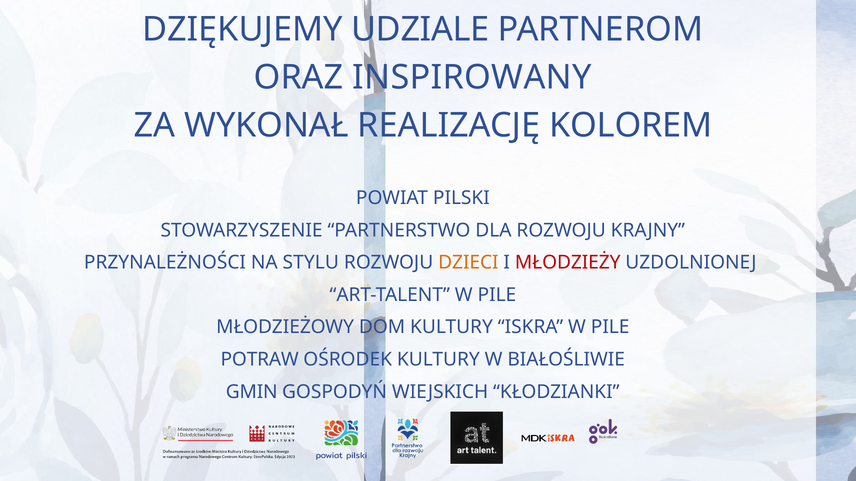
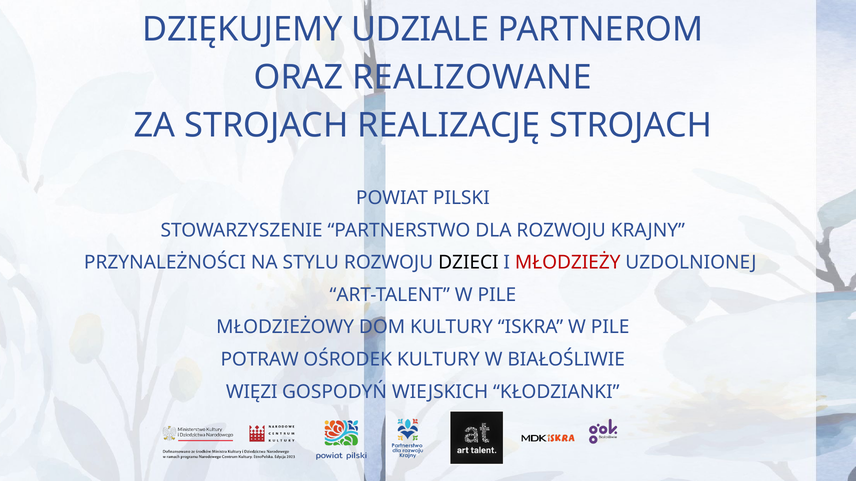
INSPIROWANY: INSPIROWANY -> REALIZOWANE
ZA WYKONAŁ: WYKONAŁ -> STROJACH
REALIZACJĘ KOLOREM: KOLOREM -> STROJACH
DZIECI colour: orange -> black
GMIN: GMIN -> WIĘZI
